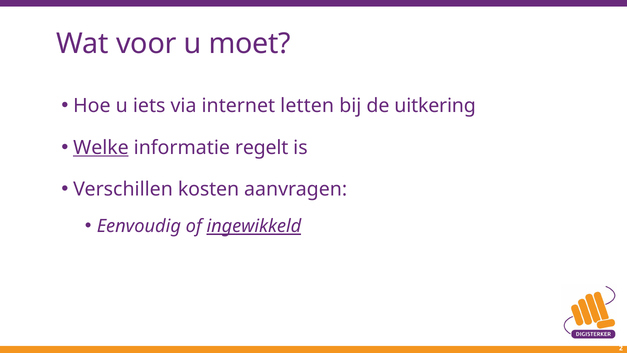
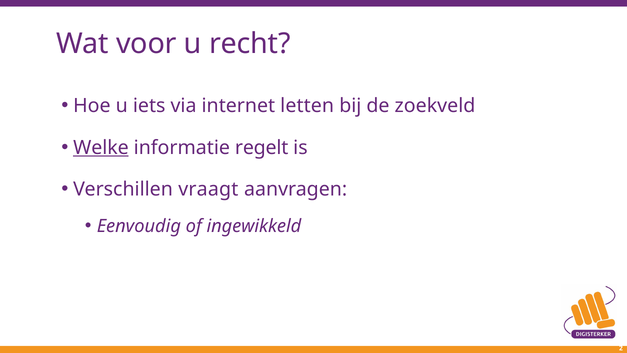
moet: moet -> recht
uitkering: uitkering -> zoekveld
kosten: kosten -> vraagt
ingewikkeld underline: present -> none
